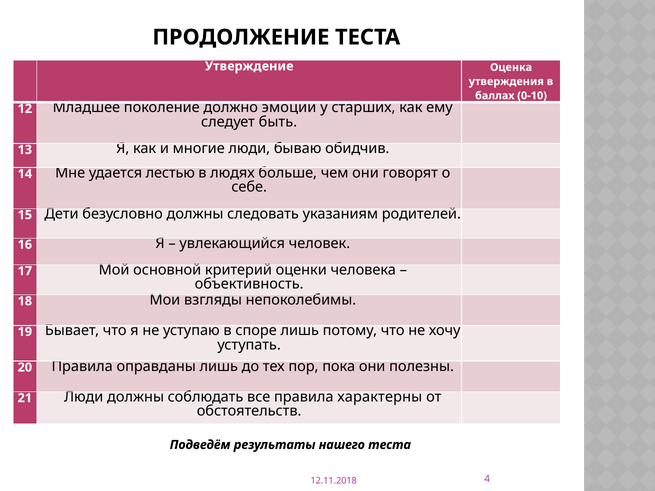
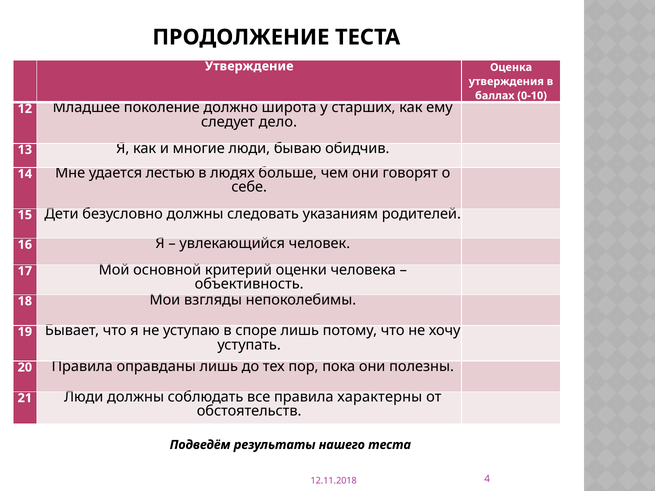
эмоции: эмоции -> широта
быть: быть -> дело
